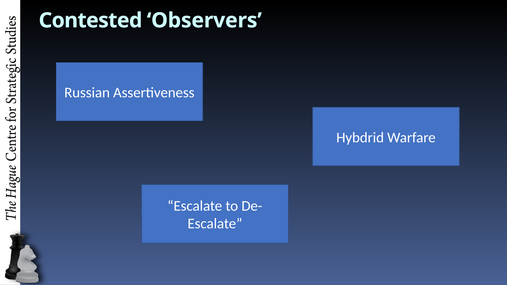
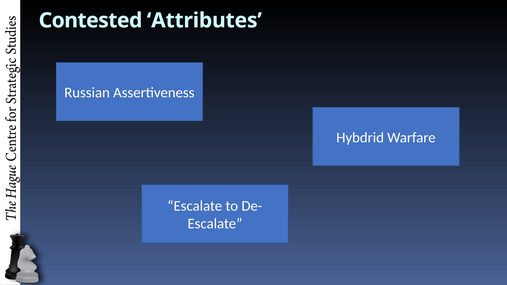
Observers: Observers -> Attributes
